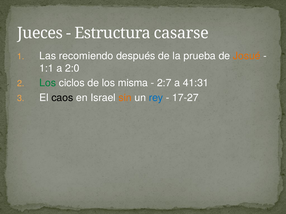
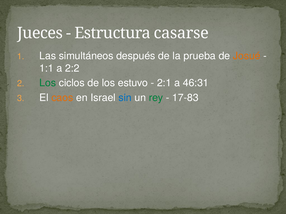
recomiendo: recomiendo -> simultáneos
2:0: 2:0 -> 2:2
misma: misma -> estuvo
2:7: 2:7 -> 2:1
41:31: 41:31 -> 46:31
caos colour: black -> orange
sin colour: orange -> blue
rey colour: blue -> green
17-27: 17-27 -> 17-83
